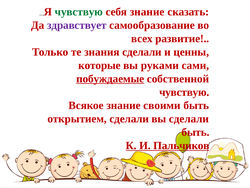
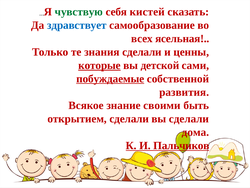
себя знание: знание -> кистей
здравствует colour: purple -> blue
развитие: развитие -> ясельная
которые underline: none -> present
руками: руками -> детской
чувствую at (184, 92): чувствую -> развития
быть at (196, 132): быть -> дома
